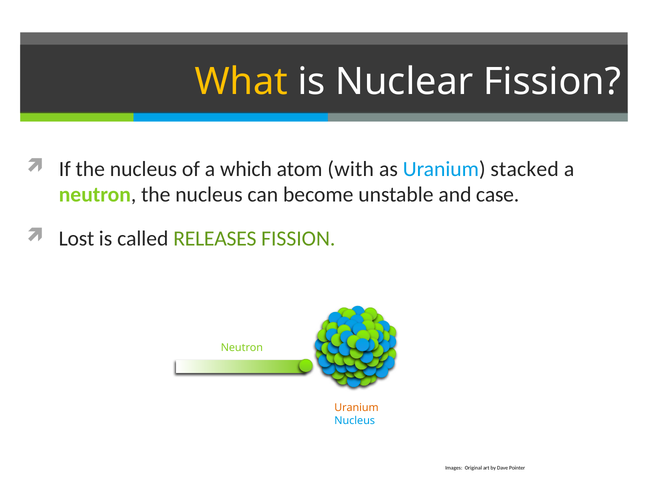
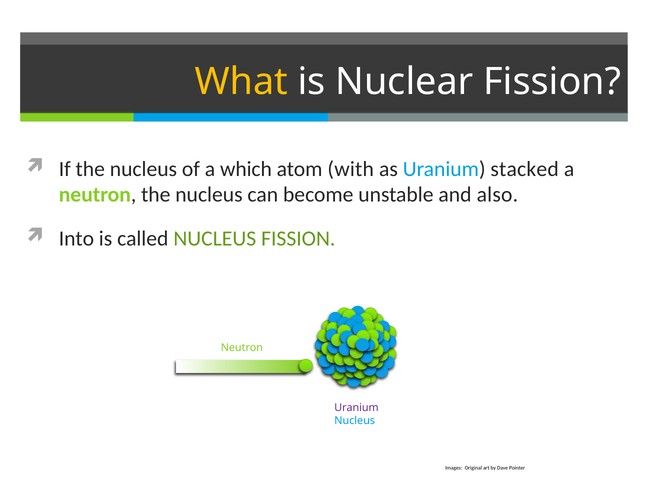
case: case -> also
Lost: Lost -> Into
called RELEASES: RELEASES -> NUCLEUS
Uranium at (357, 408) colour: orange -> purple
